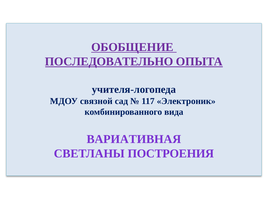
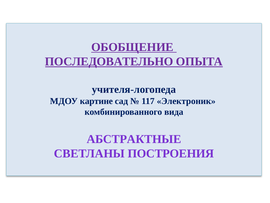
связной: связной -> картине
ВАРИАТИВНАЯ: ВАРИАТИВНАЯ -> АБСТРАКТНЫЕ
